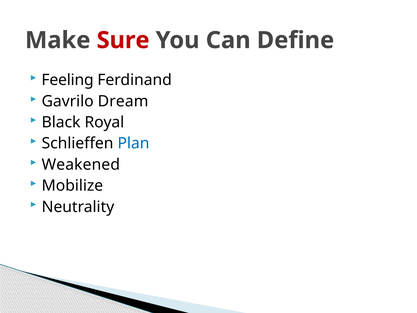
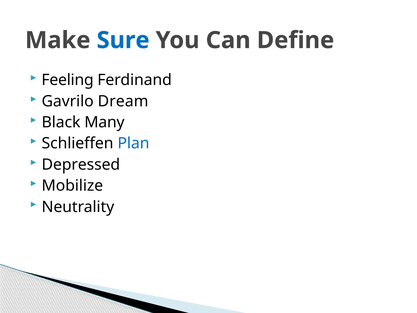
Sure colour: red -> blue
Royal: Royal -> Many
Weakened: Weakened -> Depressed
